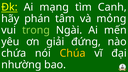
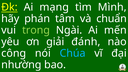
Canh: Canh -> Mình
mỏng: mỏng -> chuẩn
đứng: đứng -> đánh
chứa: chứa -> công
Chúa colour: yellow -> light blue
